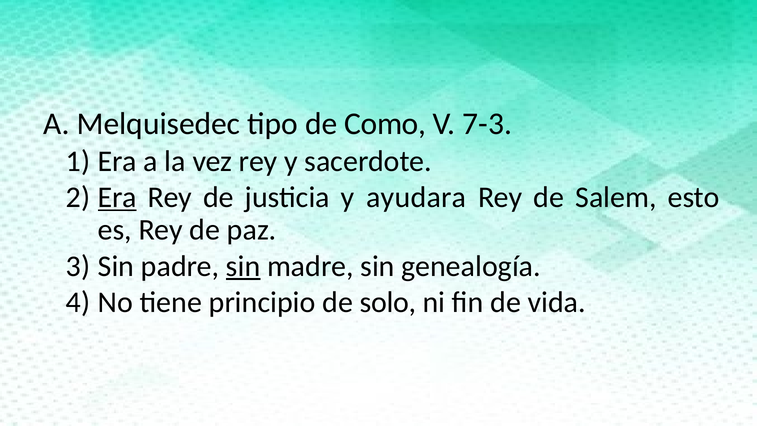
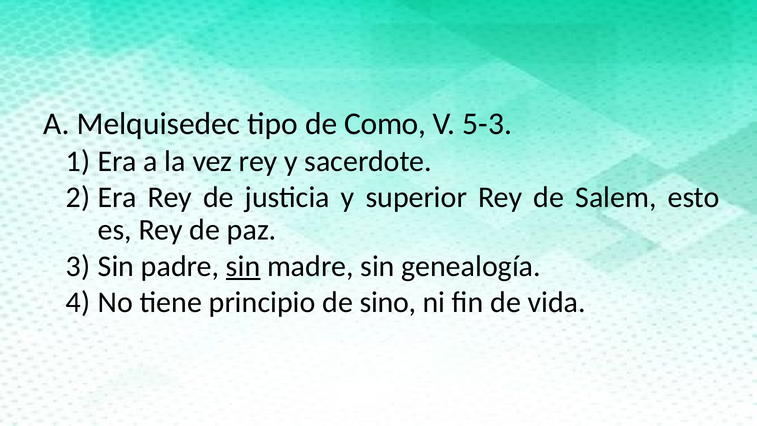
7-3: 7-3 -> 5-3
Era at (117, 197) underline: present -> none
ayudara: ayudara -> superior
solo: solo -> sino
